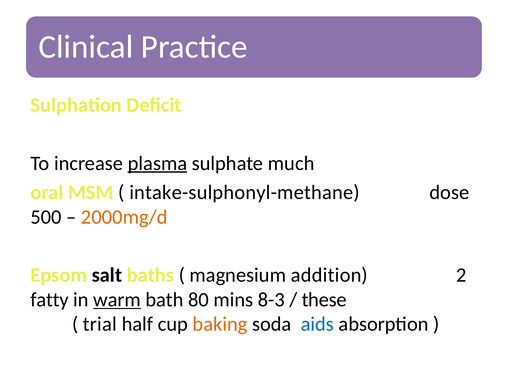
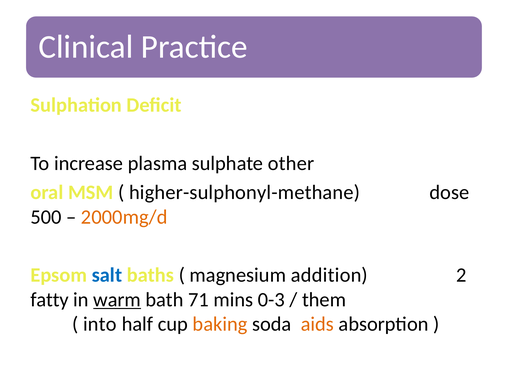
plasma underline: present -> none
much: much -> other
intake-sulphonyl-methane: intake-sulphonyl-methane -> higher-sulphonyl-methane
salt colour: black -> blue
80: 80 -> 71
8-3: 8-3 -> 0-3
these: these -> them
trial: trial -> into
aids colour: blue -> orange
